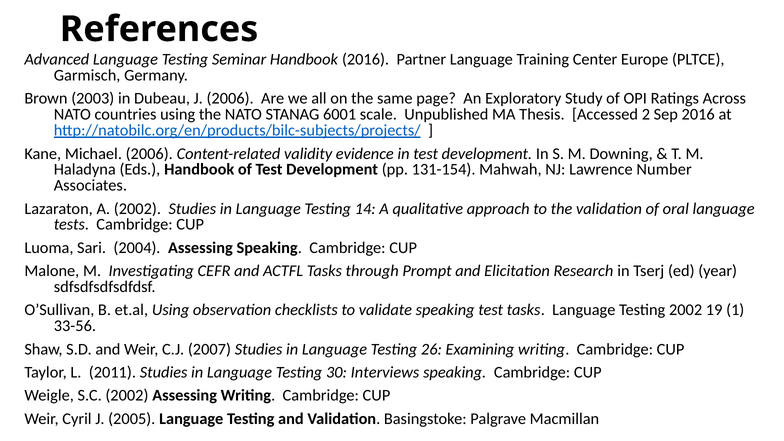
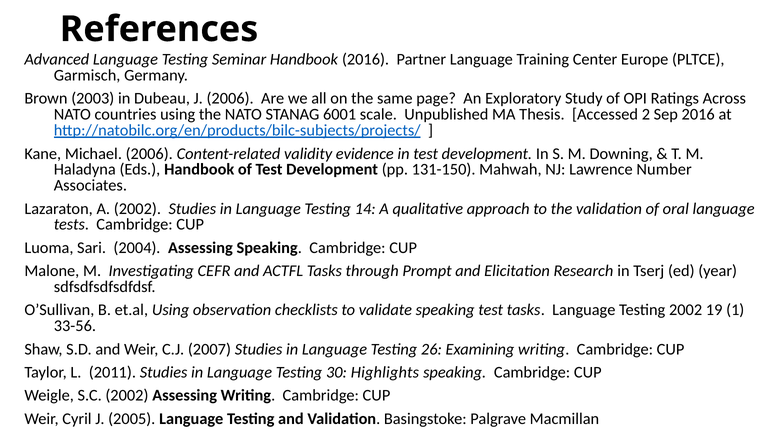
131-154: 131-154 -> 131-150
Interviews: Interviews -> Highlights
